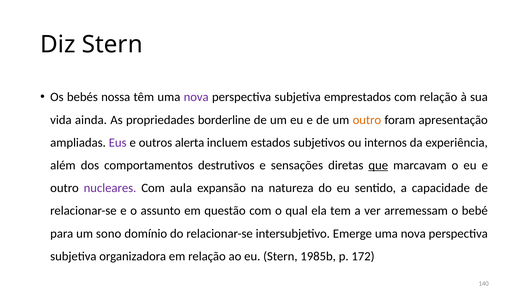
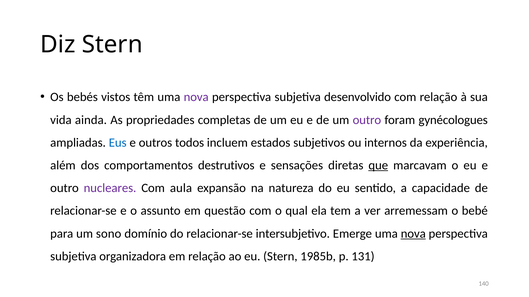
nossa: nossa -> vistos
emprestados: emprestados -> desenvolvido
borderline: borderline -> completas
outro at (367, 120) colour: orange -> purple
apresentação: apresentação -> gynécologues
Eus colour: purple -> blue
alerta: alerta -> todos
nova at (413, 234) underline: none -> present
172: 172 -> 131
